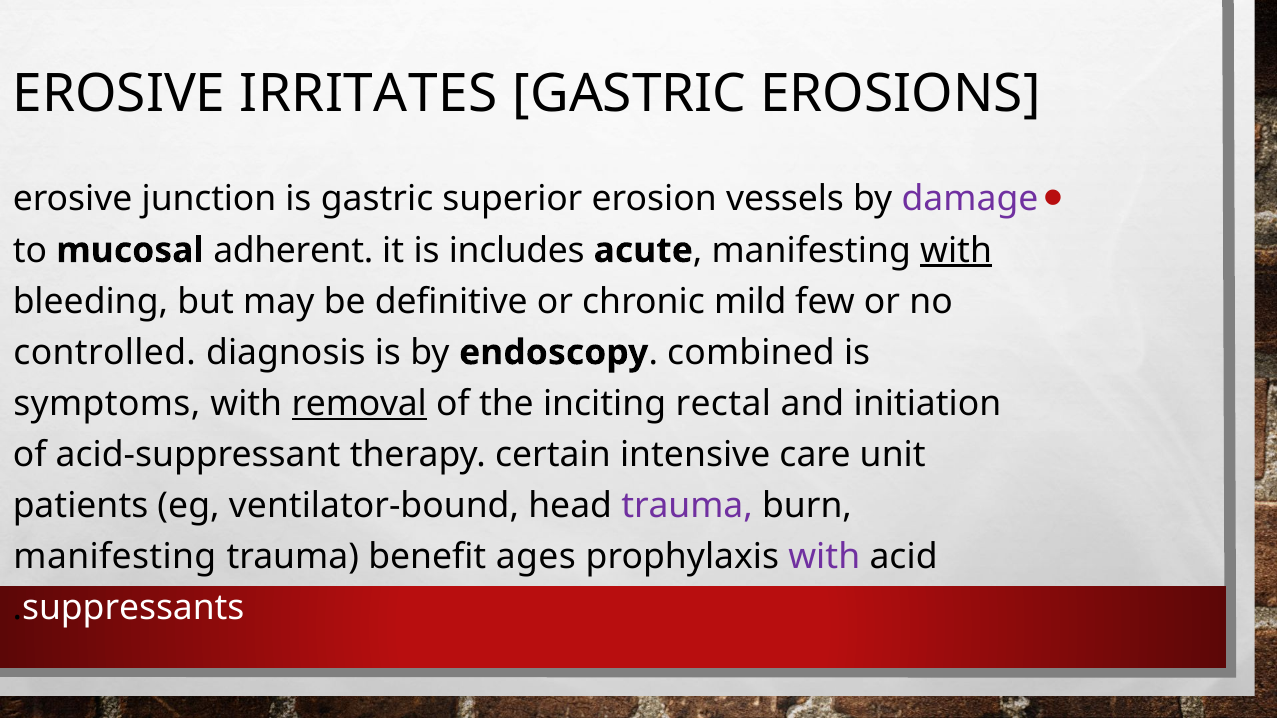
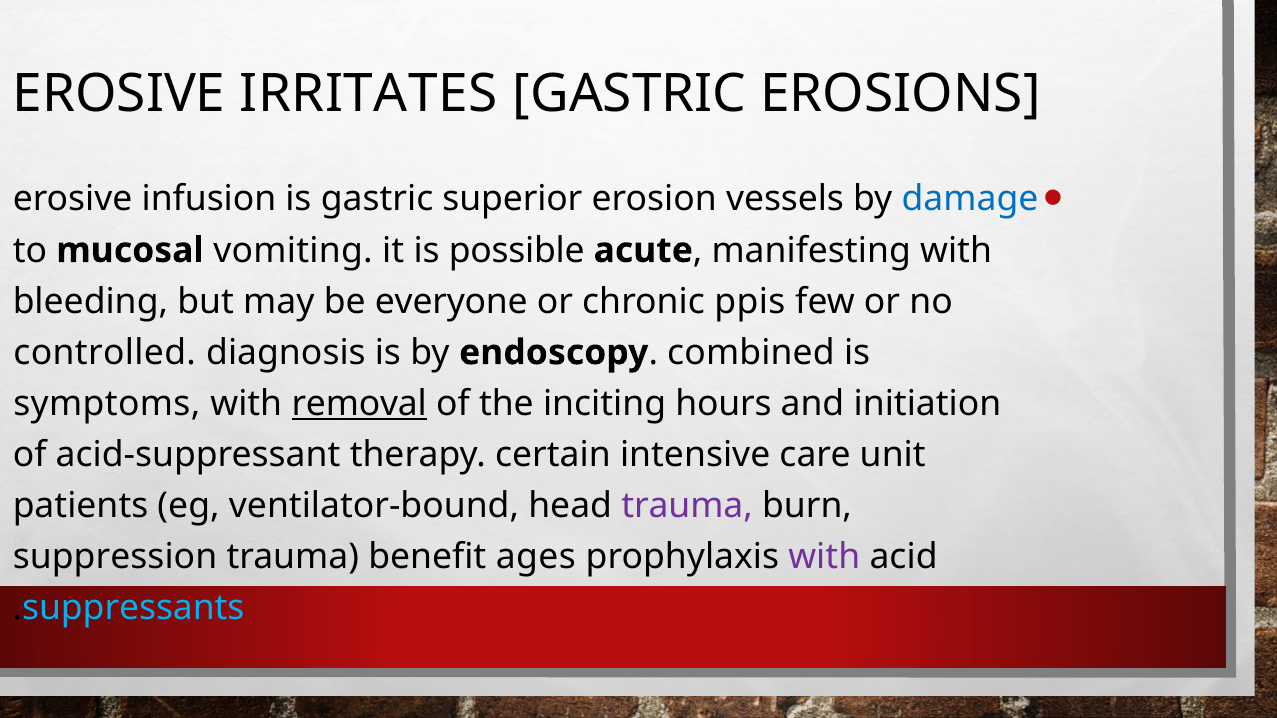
junction: junction -> infusion
damage colour: purple -> blue
adherent: adherent -> vomiting
includes: includes -> possible
with at (956, 250) underline: present -> none
definitive: definitive -> everyone
mild: mild -> ppis
rectal: rectal -> hours
manifesting at (115, 557): manifesting -> suppression
suppressants colour: white -> light blue
